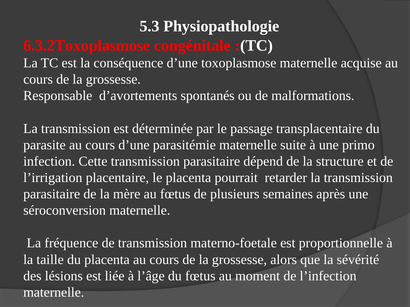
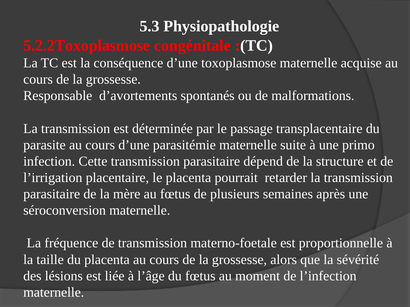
6.3.2Toxoplasmose: 6.3.2Toxoplasmose -> 5.2.2Toxoplasmose
